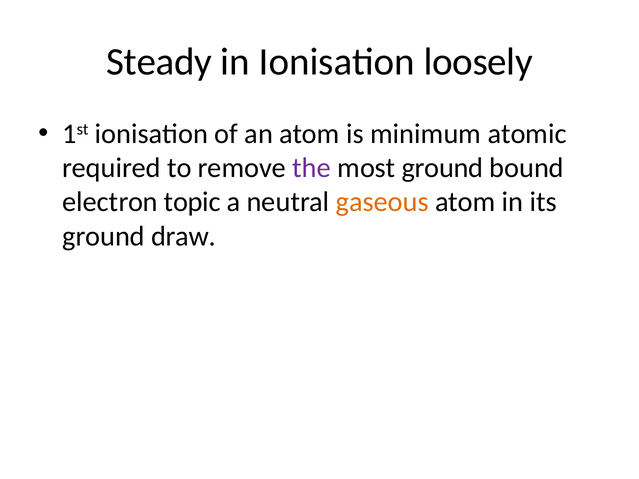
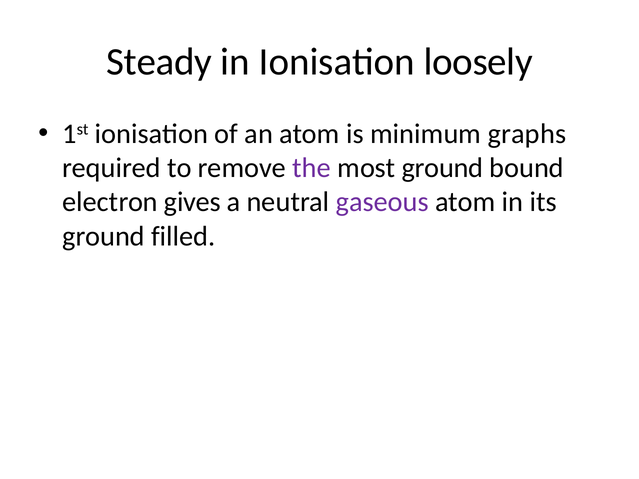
atomic: atomic -> graphs
topic: topic -> gives
gaseous colour: orange -> purple
draw: draw -> filled
